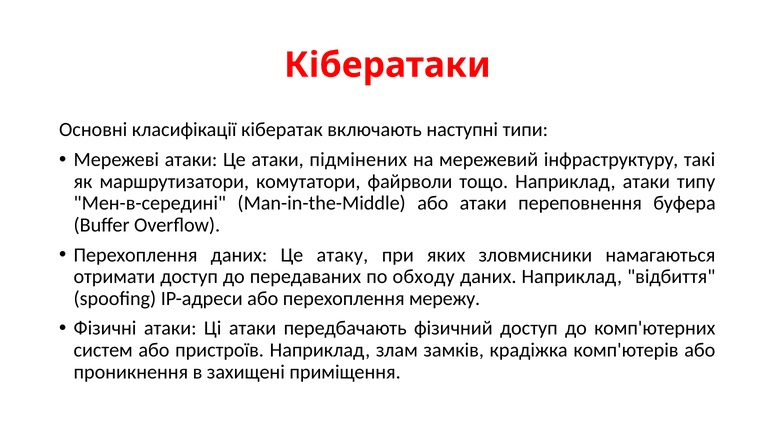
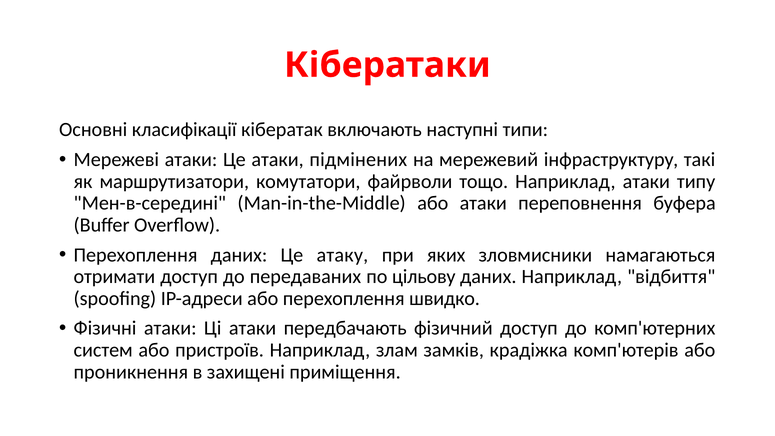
обходу: обходу -> цільову
мережу: мережу -> швидко
